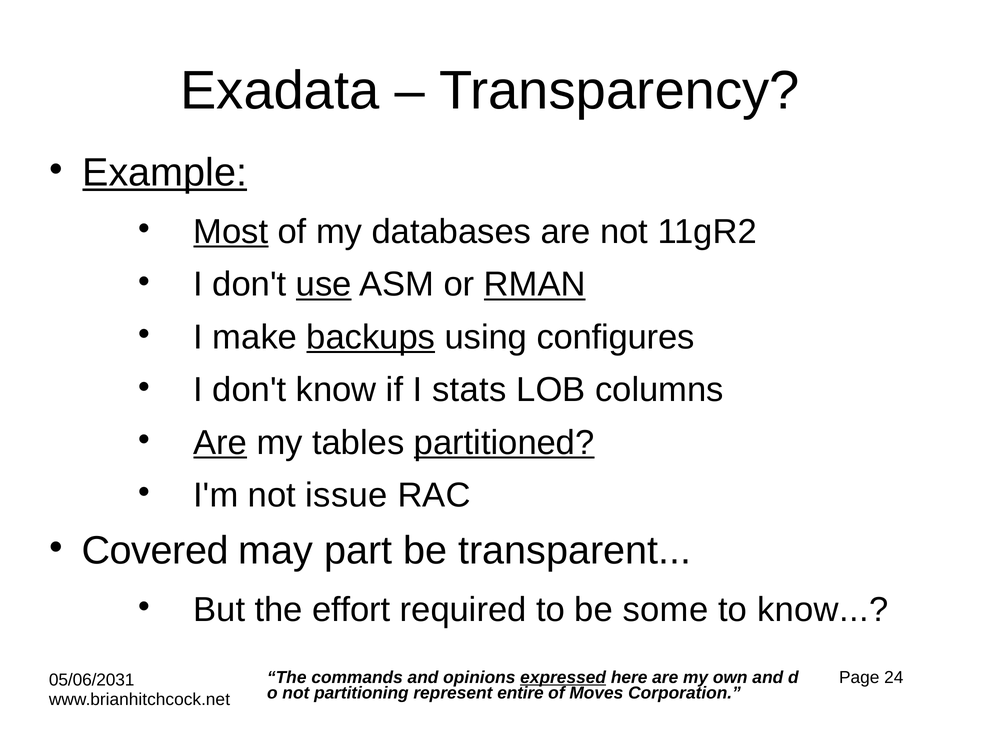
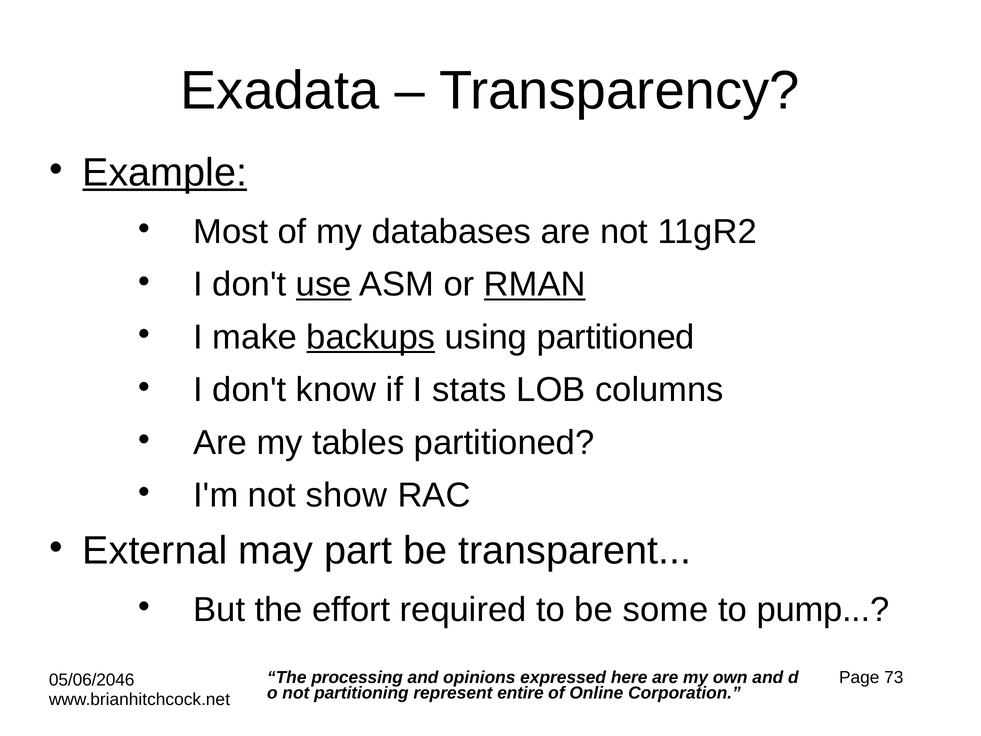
Most underline: present -> none
using configures: configures -> partitioned
Are at (220, 442) underline: present -> none
partitioned at (504, 442) underline: present -> none
issue: issue -> show
Covered: Covered -> External
to know: know -> pump
commands: commands -> processing
expressed underline: present -> none
24: 24 -> 73
05/06/2031: 05/06/2031 -> 05/06/2046
Moves: Moves -> Online
